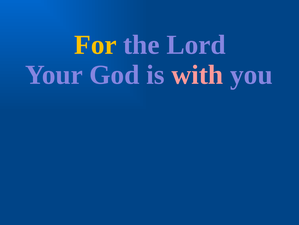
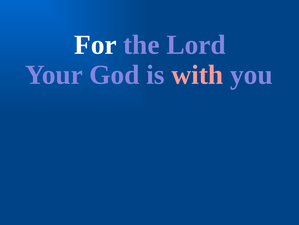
For colour: yellow -> white
